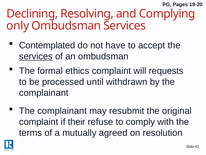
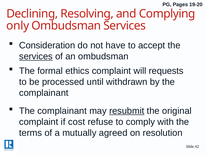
Contemplated: Contemplated -> Consideration
resubmit underline: none -> present
their: their -> cost
